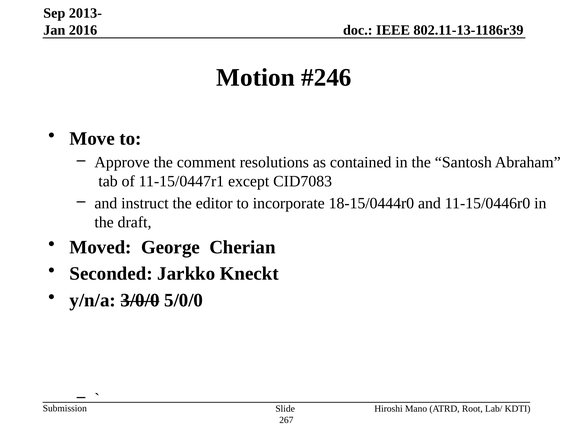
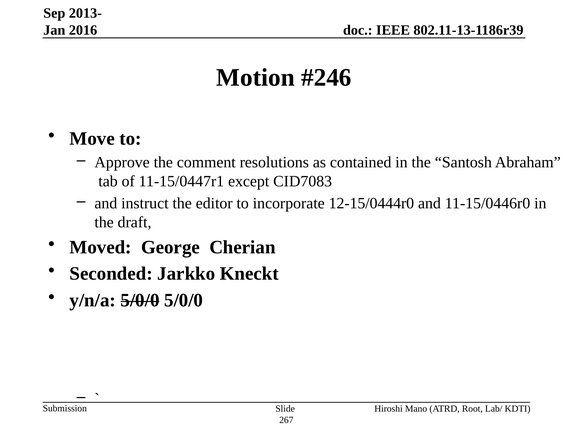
18-15/0444r0: 18-15/0444r0 -> 12-15/0444r0
y/n/a 3/0/0: 3/0/0 -> 5/0/0
